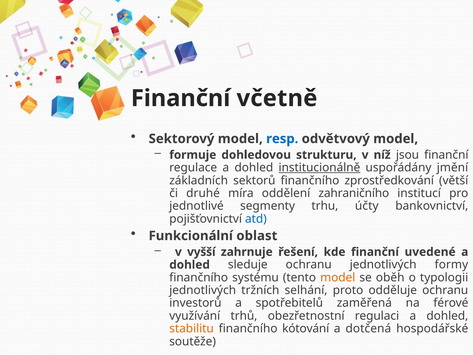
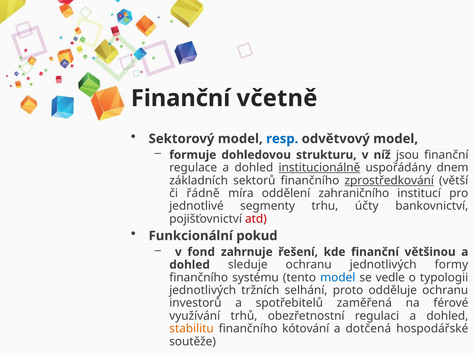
jmění: jmění -> dnem
zprostředkování underline: none -> present
druhé: druhé -> řádně
atd colour: blue -> red
oblast: oblast -> pokud
vyšší: vyšší -> fond
uvedené: uvedené -> většinou
model at (338, 277) colour: orange -> blue
oběh: oběh -> vedle
